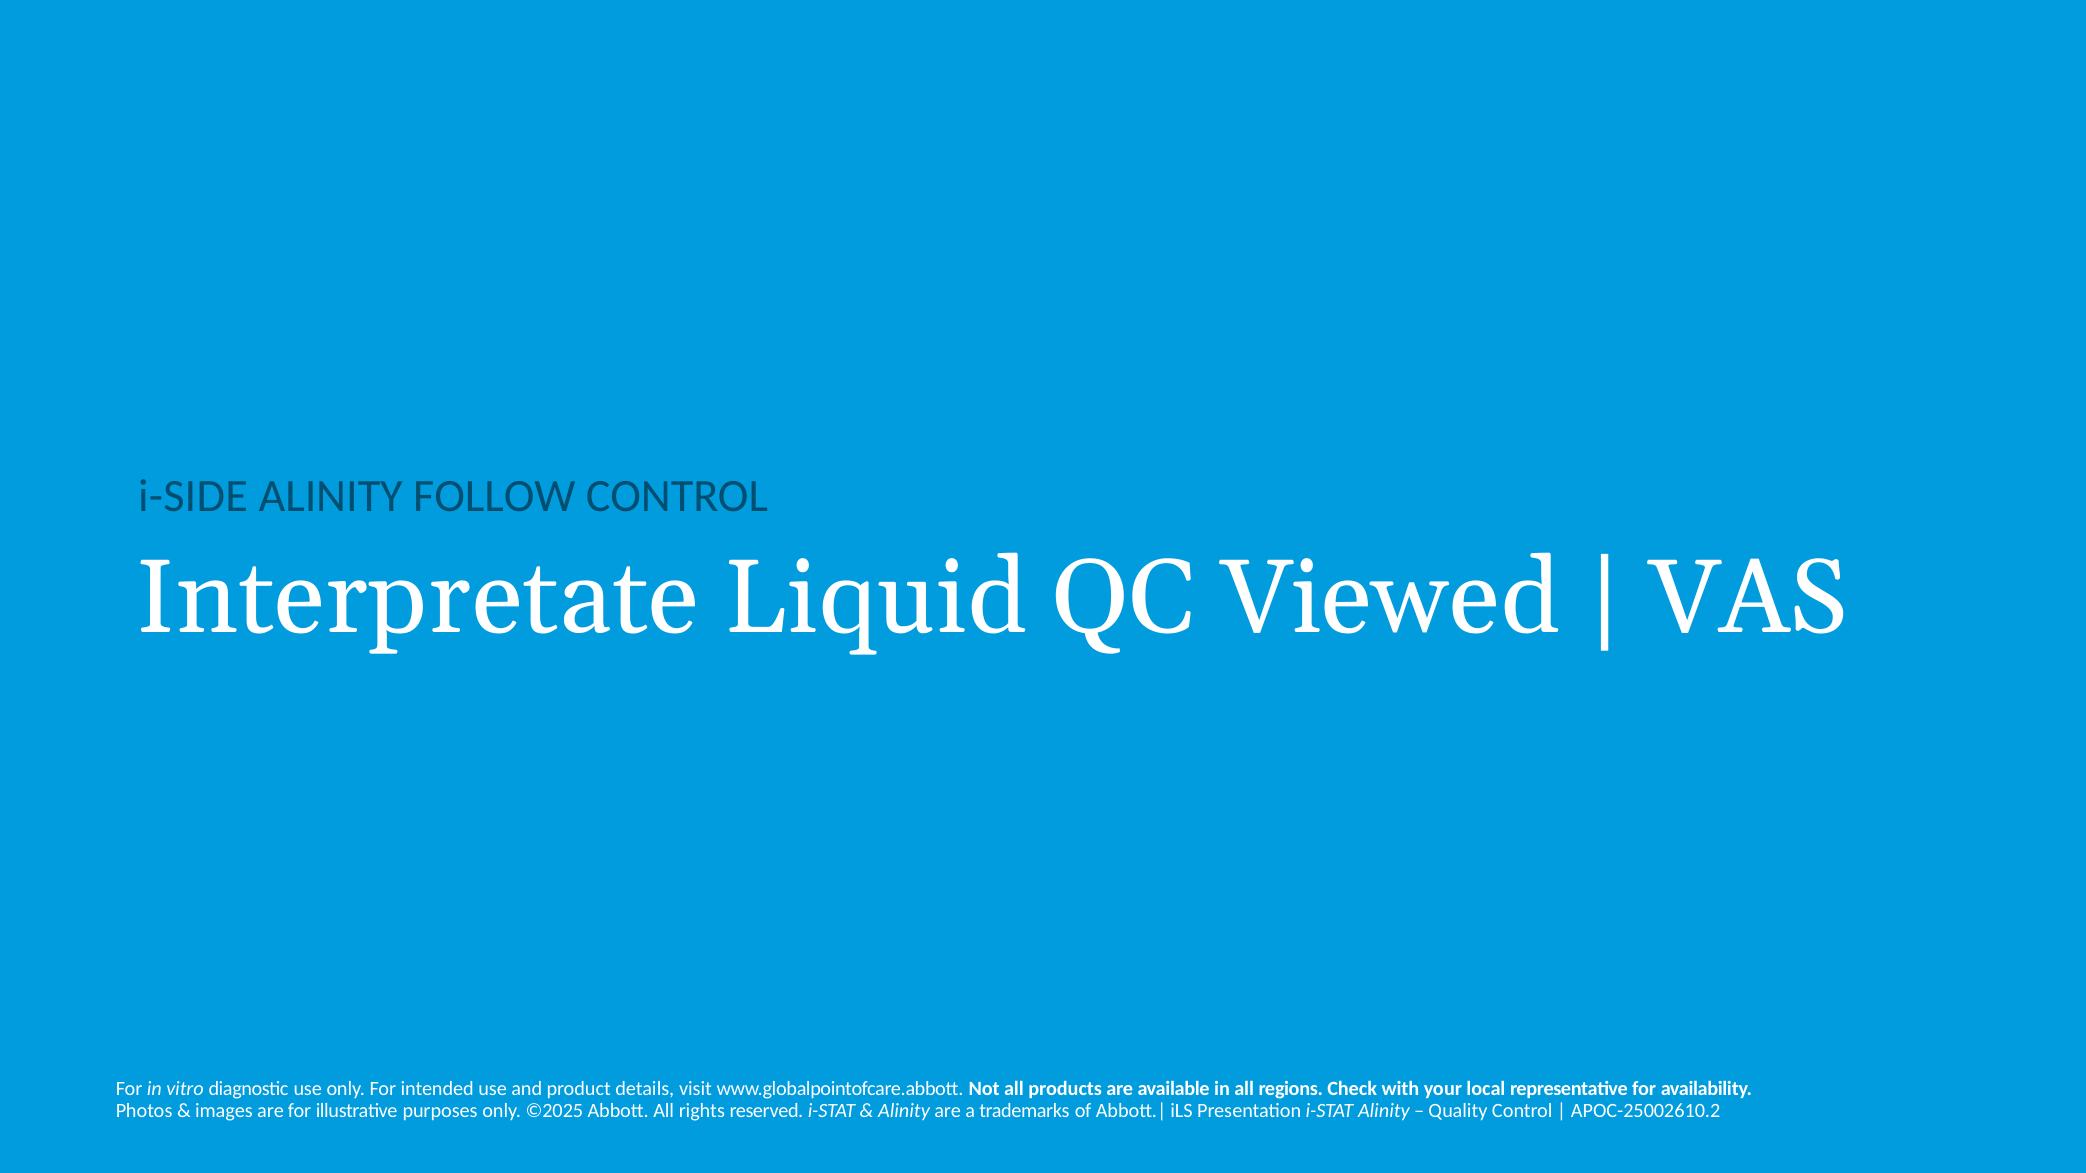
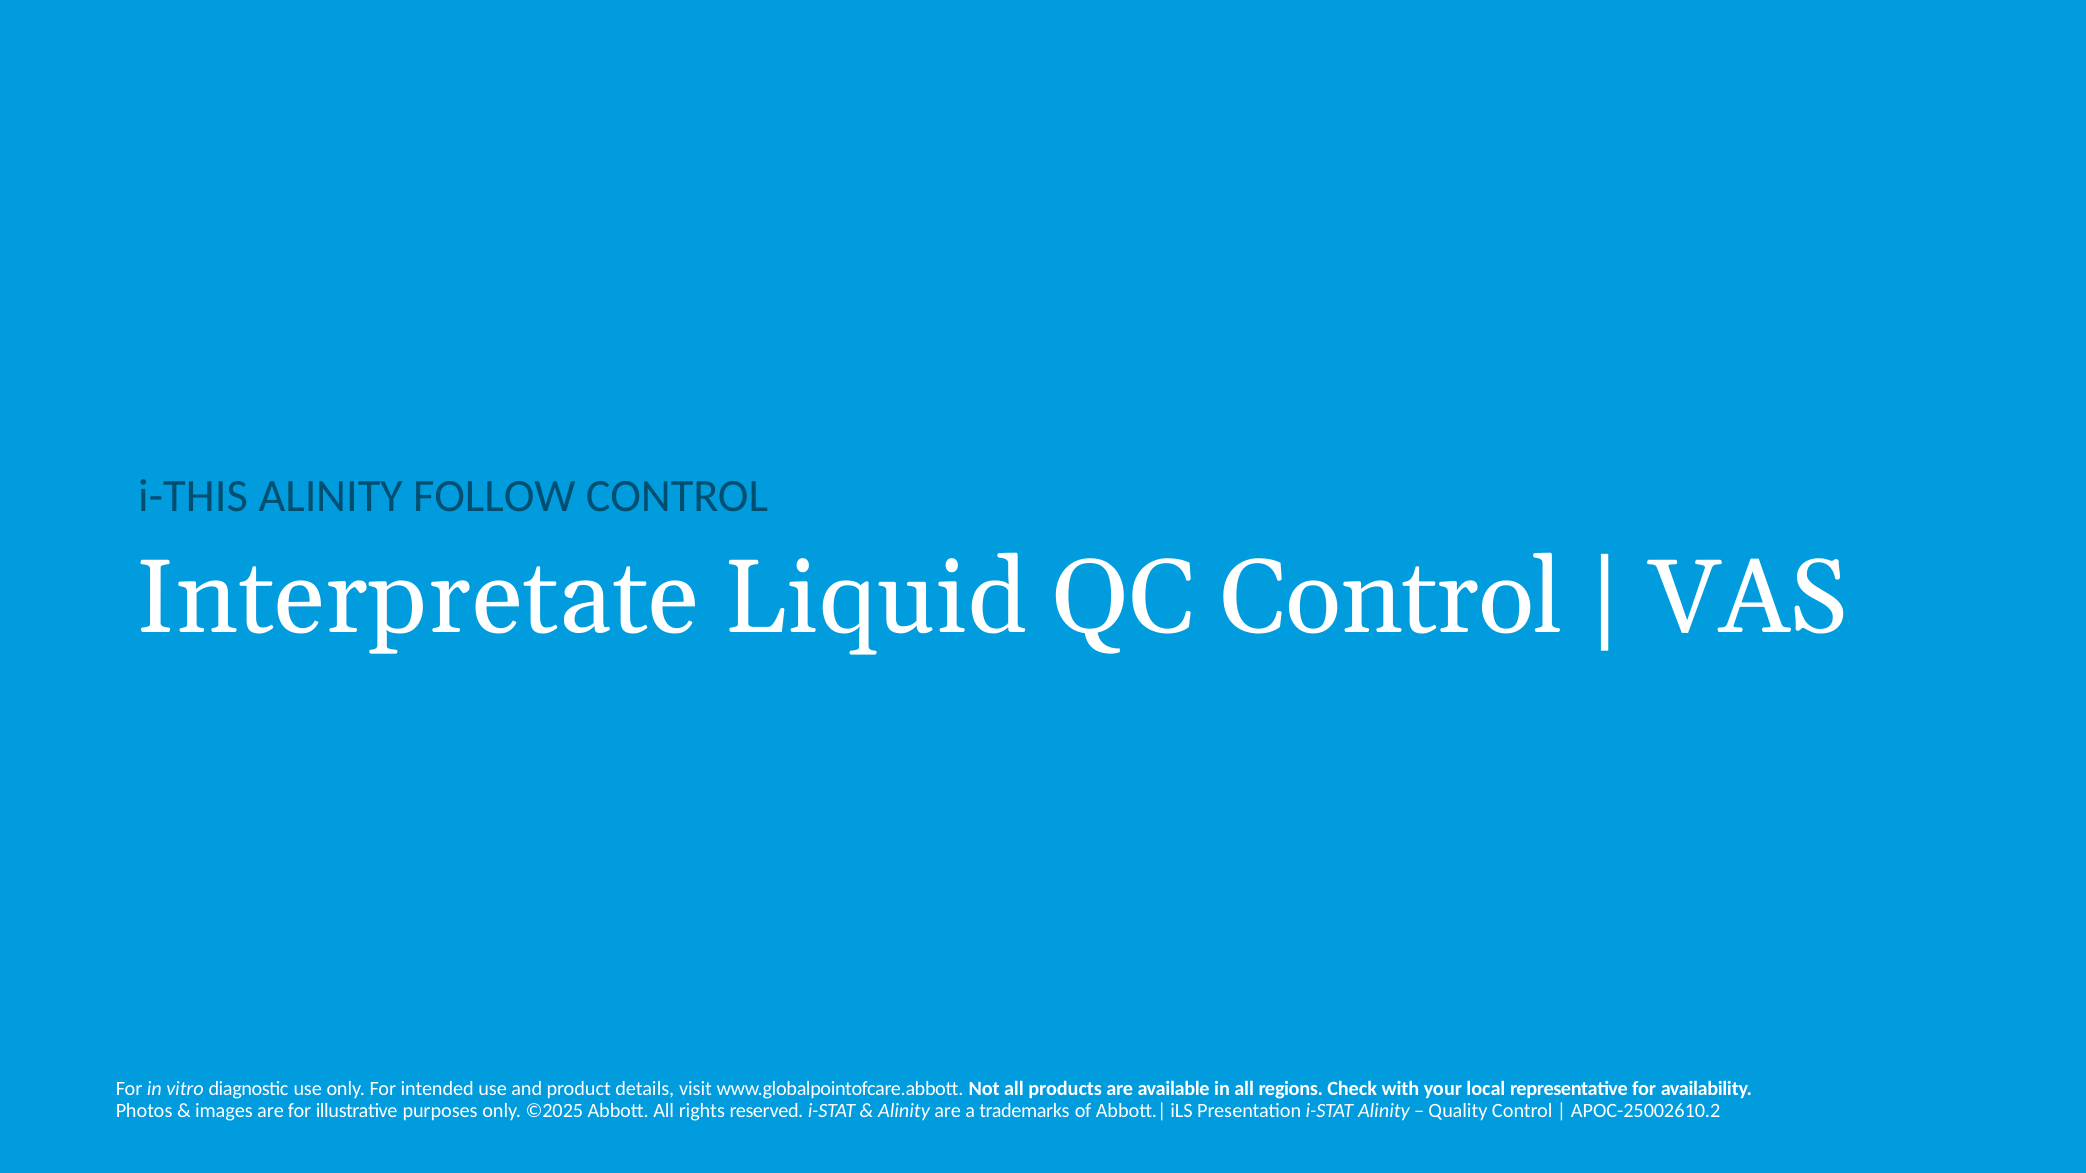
i-SIDE: i-SIDE -> i-THIS
QC Viewed: Viewed -> Control
